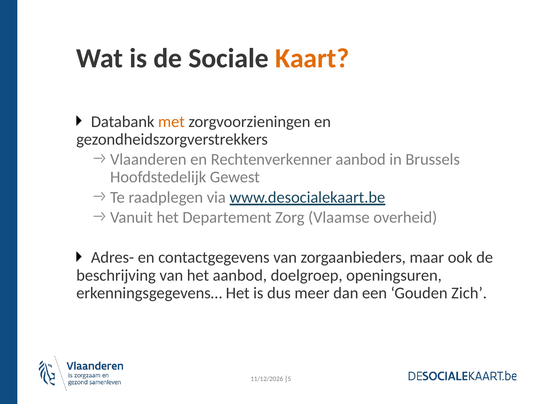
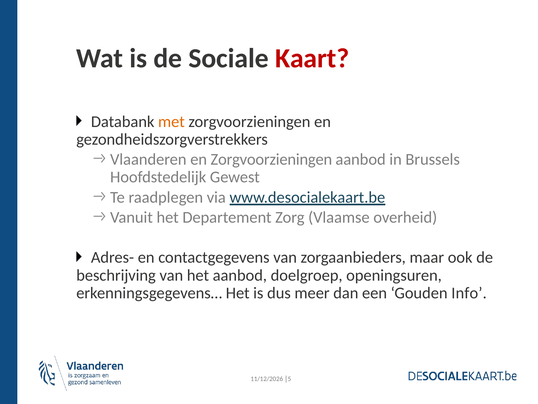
Kaart colour: orange -> red
en Rechtenverkenner: Rechtenverkenner -> Zorgvoorzieningen
Zich: Zich -> Info
